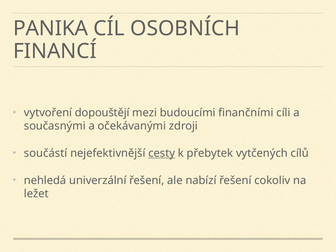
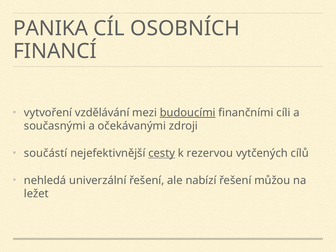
dopouštějí: dopouštějí -> vzdělávání
budoucími underline: none -> present
přebytek: přebytek -> rezervou
cokoliv: cokoliv -> můžou
